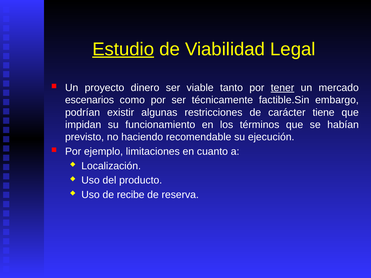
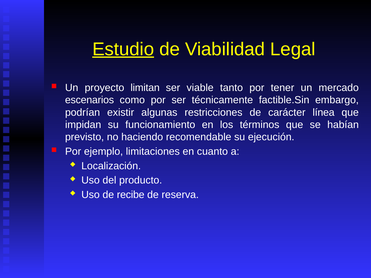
dinero: dinero -> limitan
tener underline: present -> none
tiene: tiene -> línea
